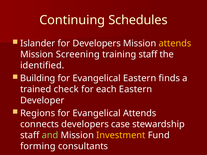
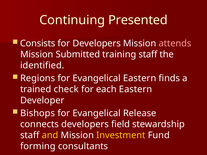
Schedules: Schedules -> Presented
Islander: Islander -> Consists
attends at (175, 43) colour: yellow -> pink
Screening: Screening -> Submitted
Building: Building -> Regions
Regions: Regions -> Bishops
Evangelical Attends: Attends -> Release
case: case -> field
and colour: light green -> yellow
